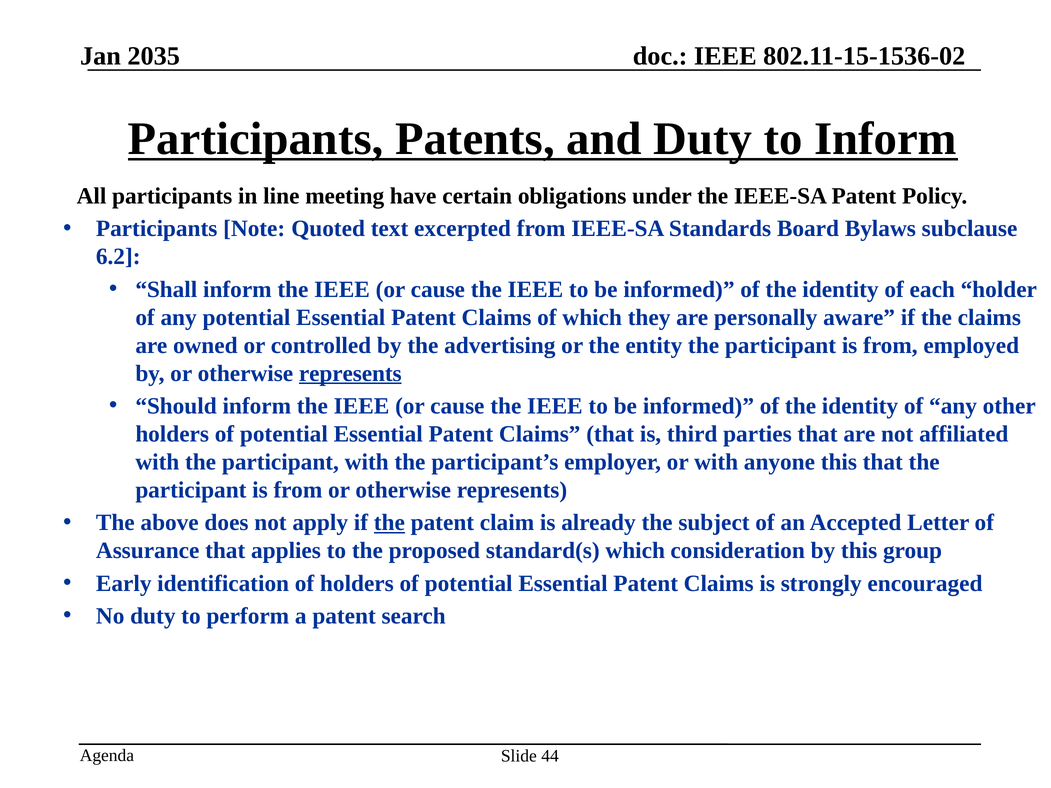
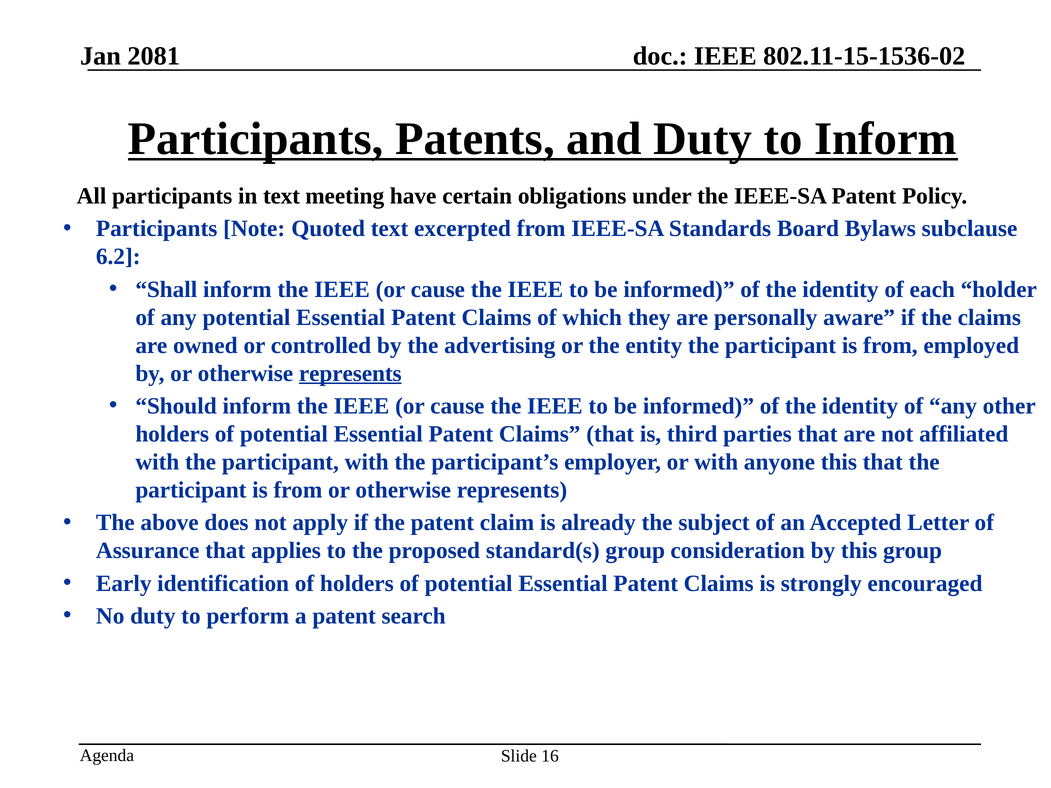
2035: 2035 -> 2081
in line: line -> text
the at (389, 523) underline: present -> none
standard(s which: which -> group
44: 44 -> 16
